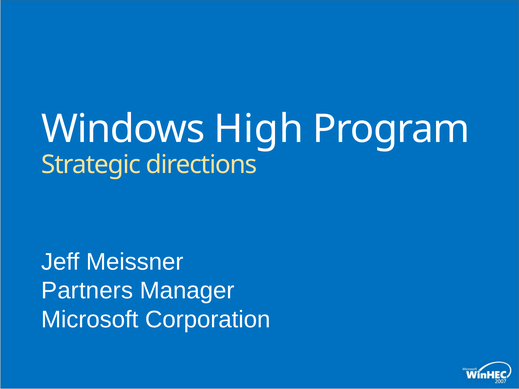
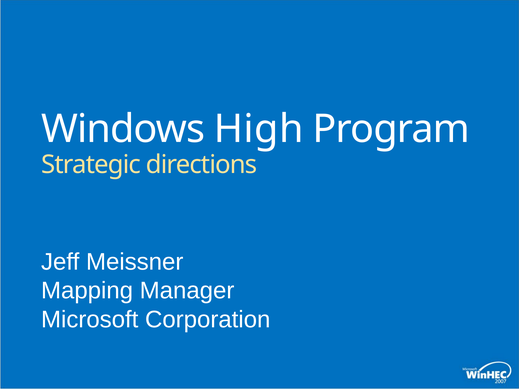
Partners: Partners -> Mapping
